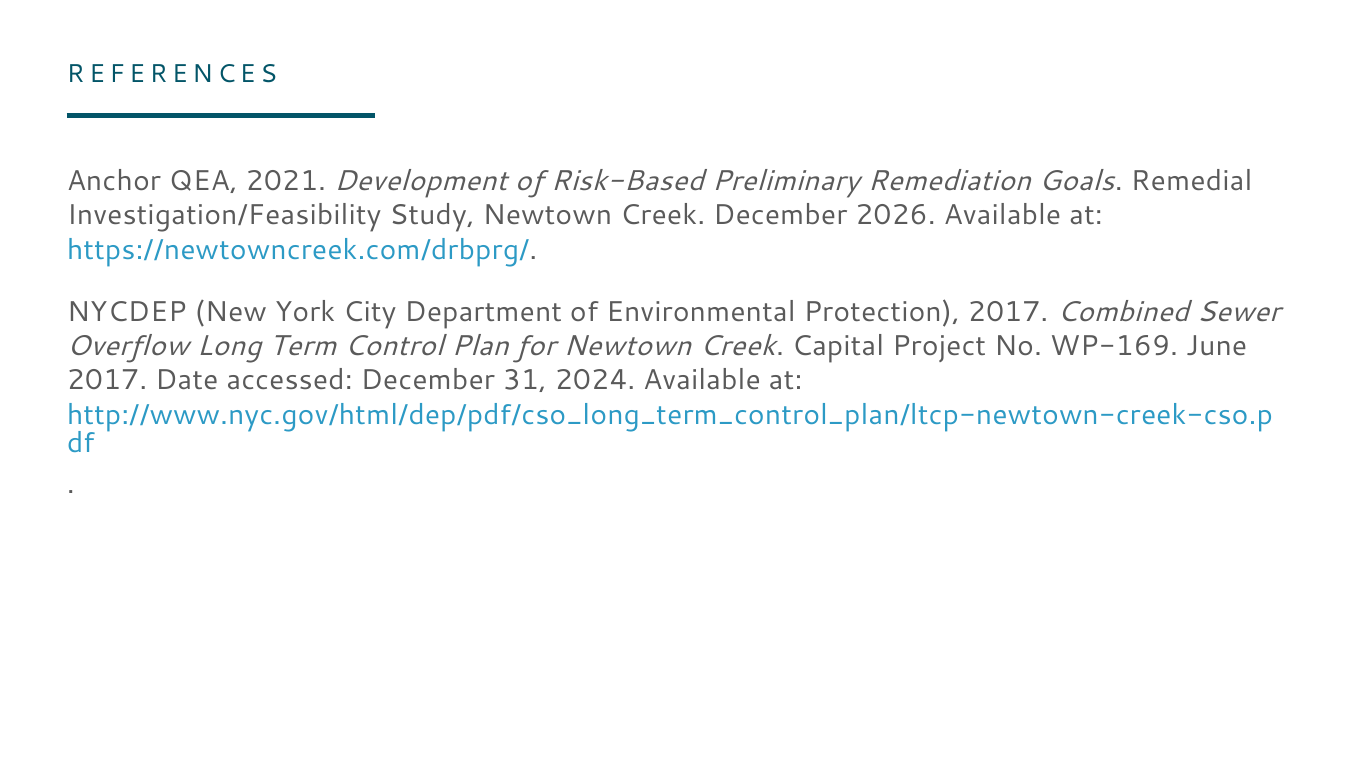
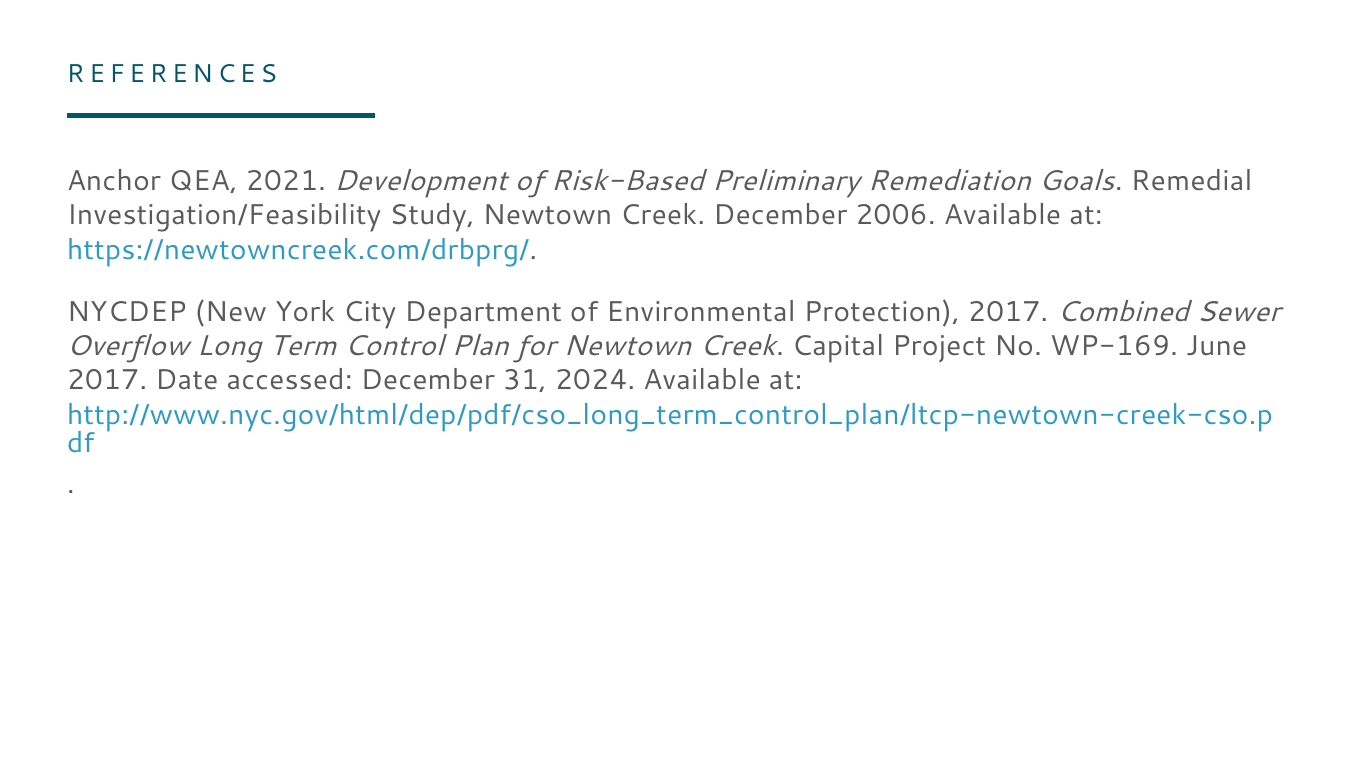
2026: 2026 -> 2006
